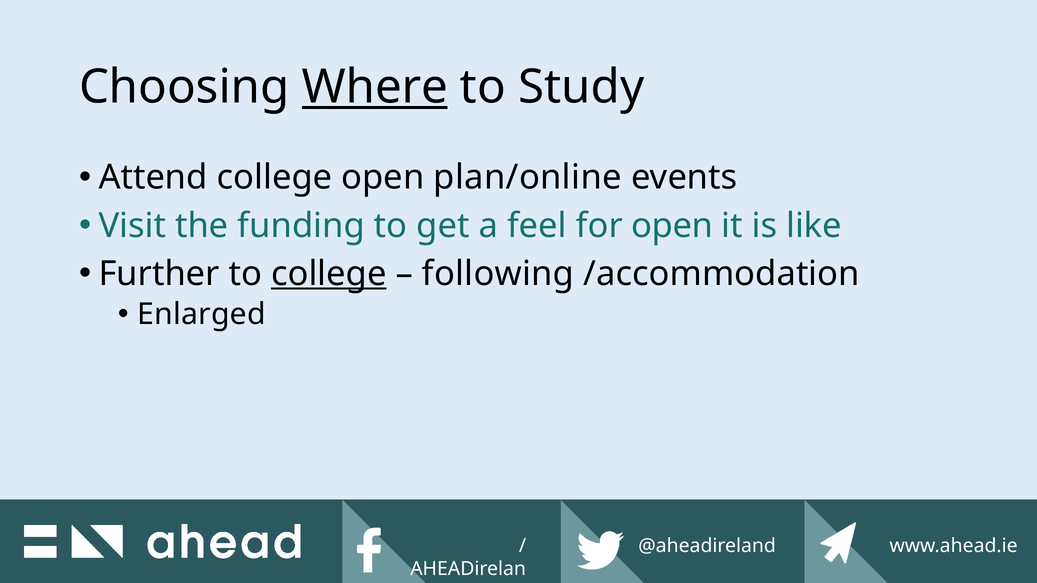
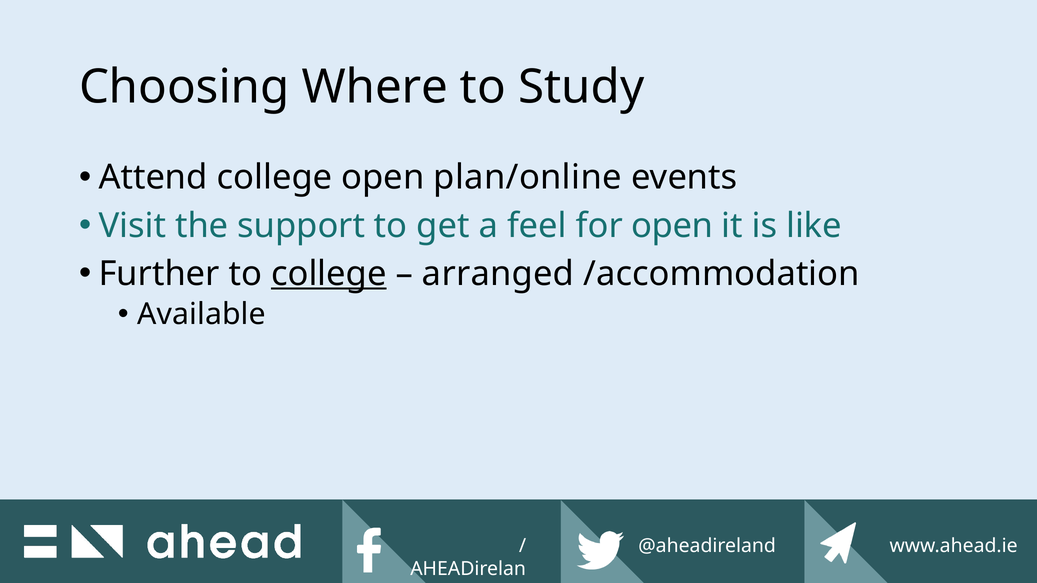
Where underline: present -> none
funding: funding -> support
following: following -> arranged
Enlarged: Enlarged -> Available
